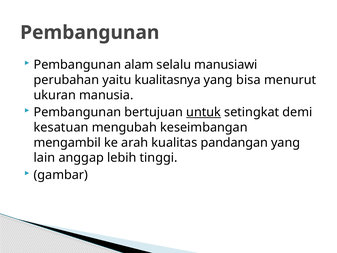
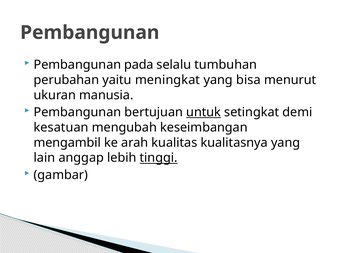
alam: alam -> pada
manusiawi: manusiawi -> tumbuhan
kualitasnya: kualitasnya -> meningkat
pandangan: pandangan -> kualitasnya
tinggi underline: none -> present
